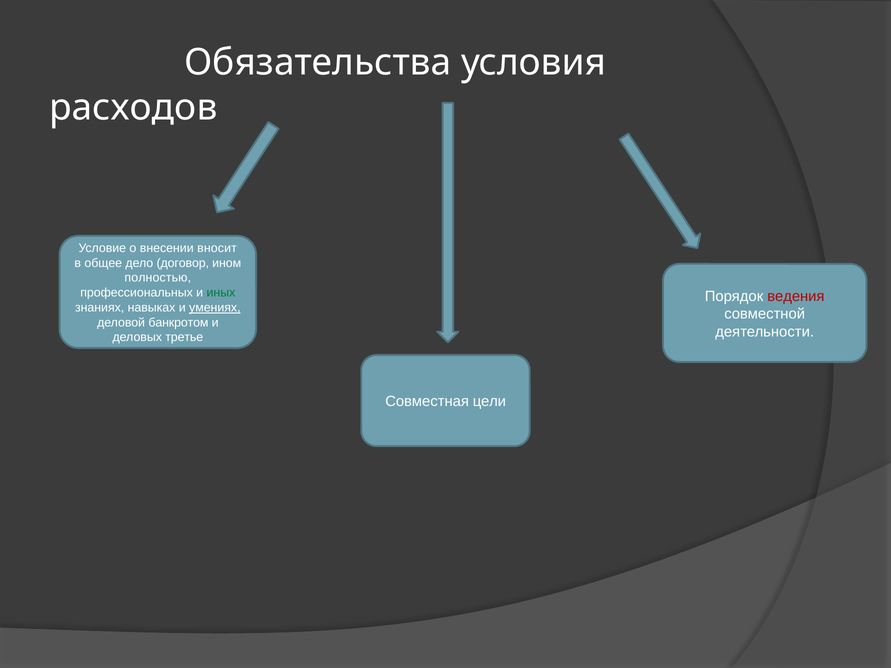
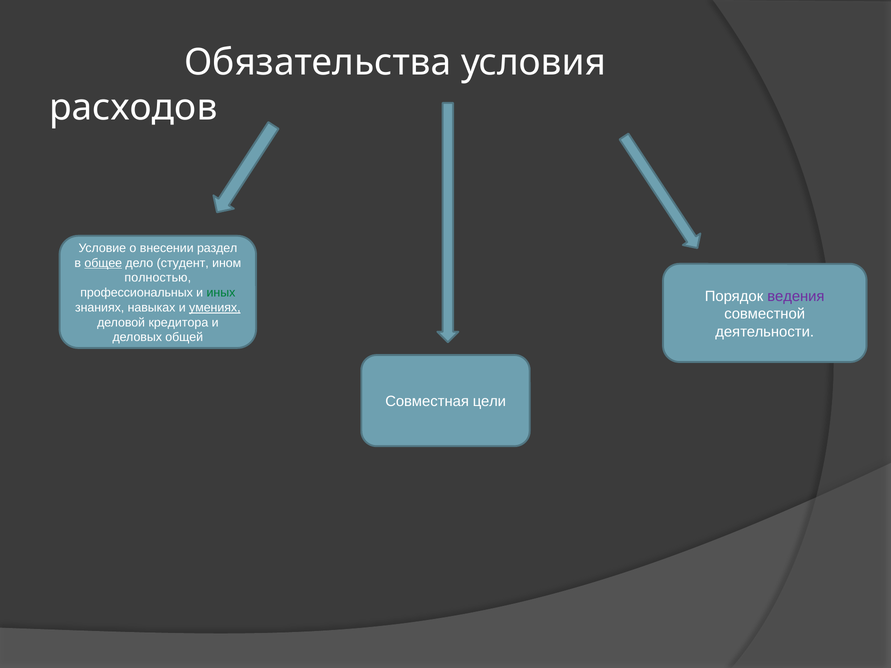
вносит: вносит -> раздел
общее underline: none -> present
договор: договор -> студент
ведения colour: red -> purple
банкротом: банкротом -> кредитора
третье: третье -> общей
